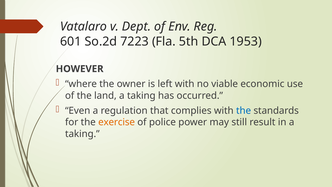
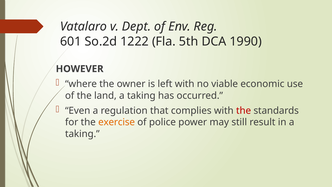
7223: 7223 -> 1222
1953: 1953 -> 1990
the at (244, 111) colour: blue -> red
